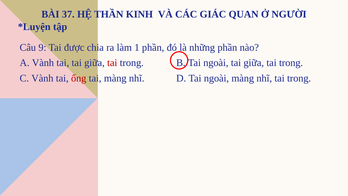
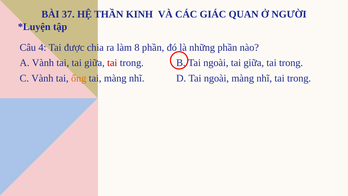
9: 9 -> 4
1: 1 -> 8
ống colour: red -> orange
